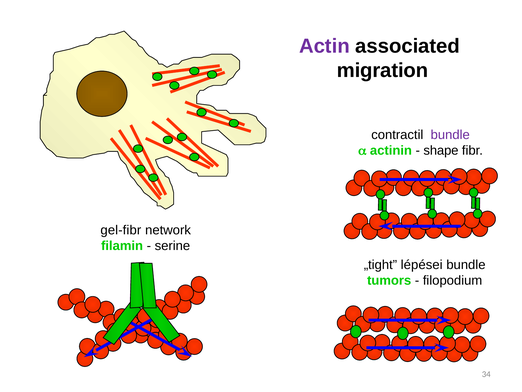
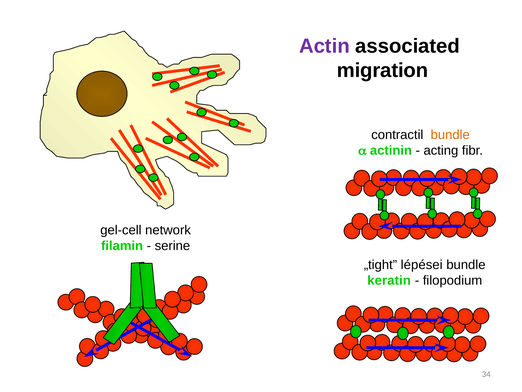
bundle at (450, 135) colour: purple -> orange
shape: shape -> acting
gel-fibr: gel-fibr -> gel-cell
tumors: tumors -> keratin
